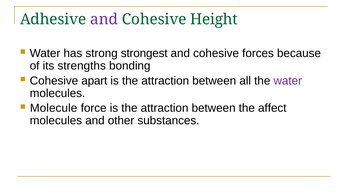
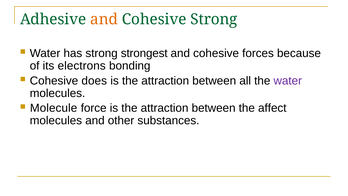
and at (104, 19) colour: purple -> orange
Cohesive Height: Height -> Strong
strengths: strengths -> electrons
apart: apart -> does
